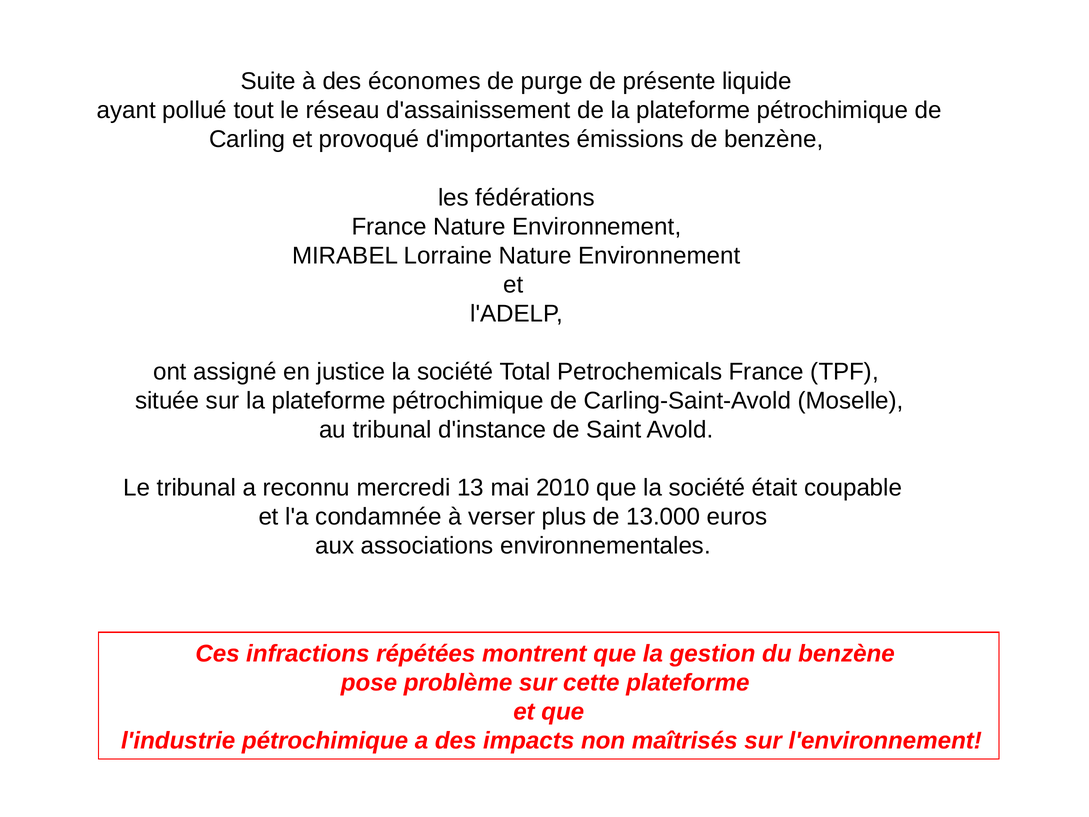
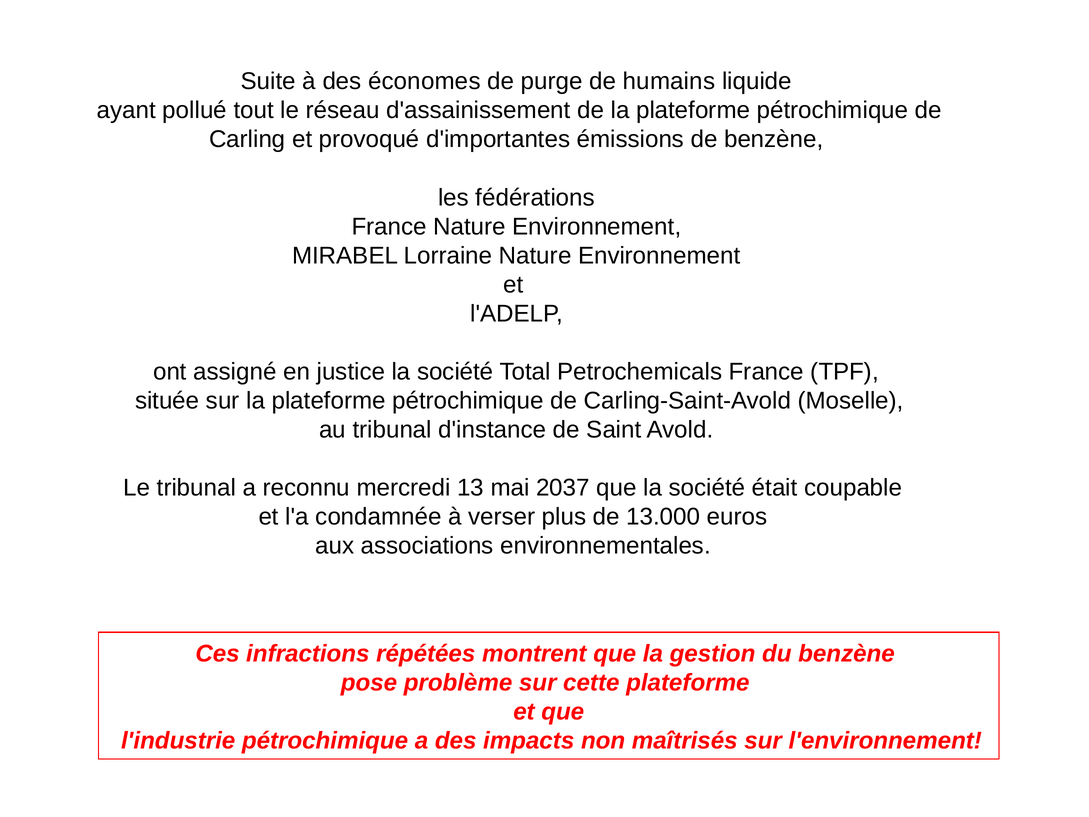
présente: présente -> humains
2010: 2010 -> 2037
